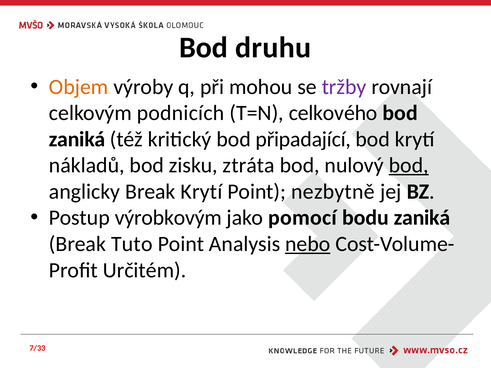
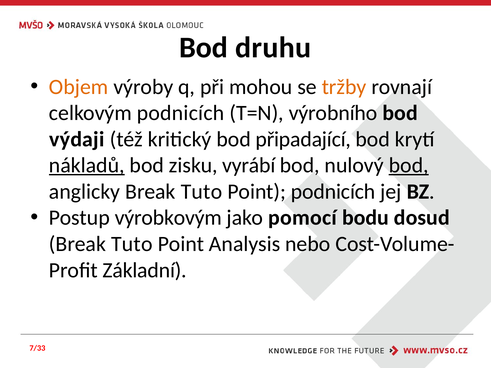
tržby colour: purple -> orange
celkového: celkového -> výrobního
zaniká at (77, 139): zaniká -> výdaji
nákladů underline: none -> present
ztráta: ztráta -> vyrábí
anglicky Break Krytí: Krytí -> Tuto
Point nezbytně: nezbytně -> podnicích
bodu zaniká: zaniká -> dosud
nebo underline: present -> none
Určitém: Určitém -> Základní
